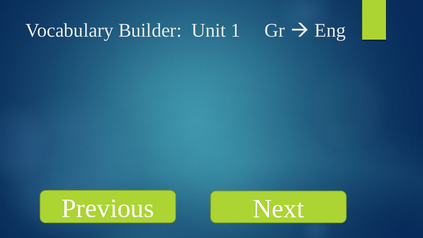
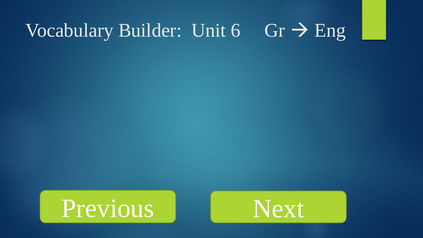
1: 1 -> 6
